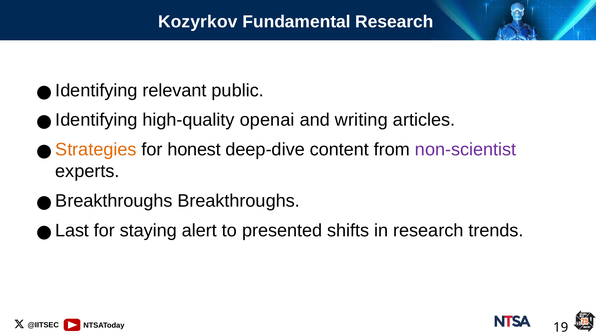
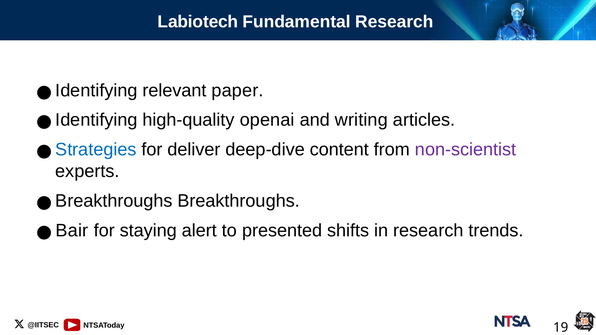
Kozyrkov: Kozyrkov -> Labiotech
public: public -> paper
Strategies colour: orange -> blue
honest: honest -> deliver
Last: Last -> Bair
